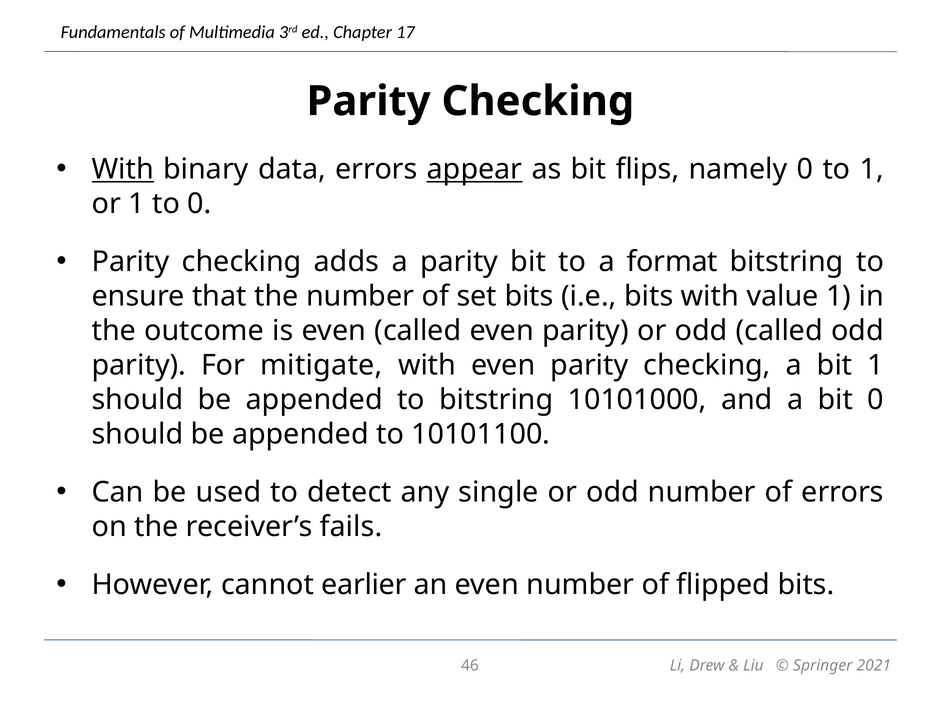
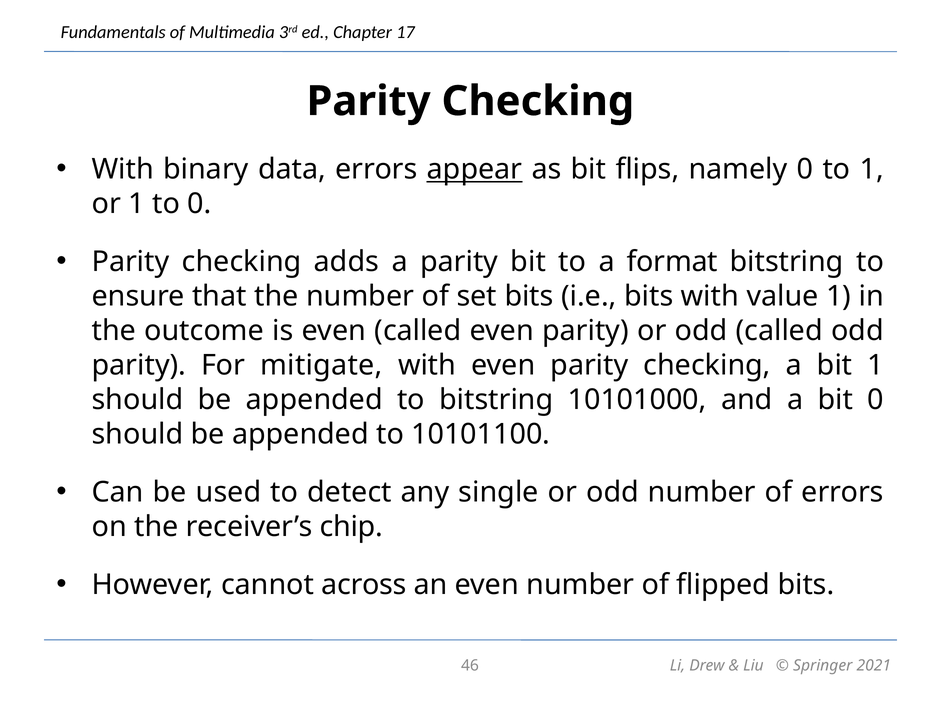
With at (123, 169) underline: present -> none
fails: fails -> chip
earlier: earlier -> across
